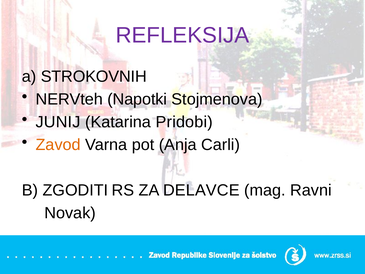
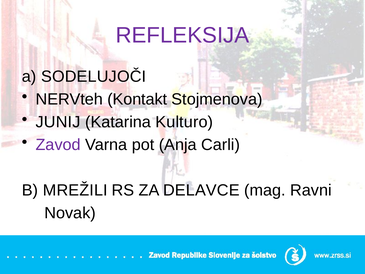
STROKOVNIH: STROKOVNIH -> SODELUJOČI
Napotki: Napotki -> Kontakt
Pridobi: Pridobi -> Kulturo
Zavod colour: orange -> purple
ZGODITI: ZGODITI -> MREŽILI
